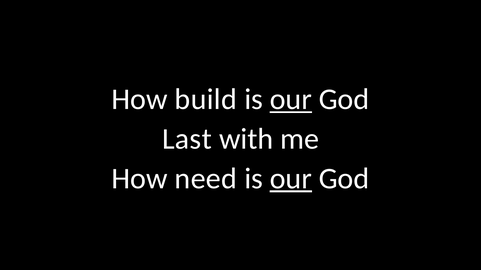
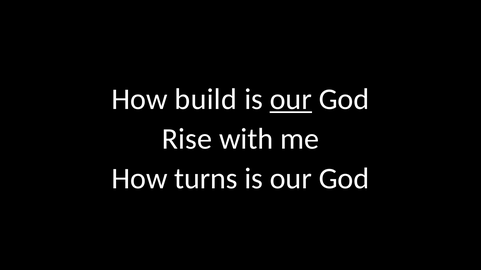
Last: Last -> Rise
need: need -> turns
our at (291, 179) underline: present -> none
